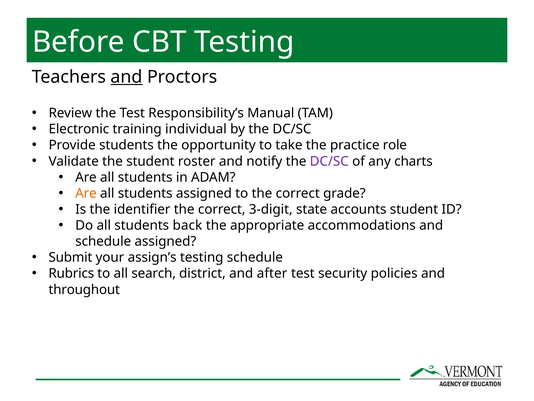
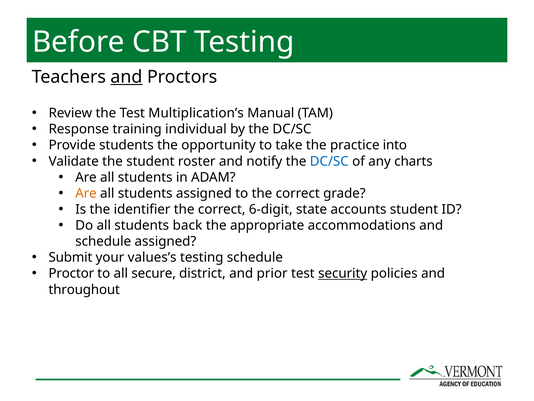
Responsibility’s: Responsibility’s -> Multiplication’s
Electronic: Electronic -> Response
role: role -> into
DC/SC at (329, 161) colour: purple -> blue
3-digit: 3-digit -> 6-digit
assign’s: assign’s -> values’s
Rubrics: Rubrics -> Proctor
search: search -> secure
after: after -> prior
security underline: none -> present
